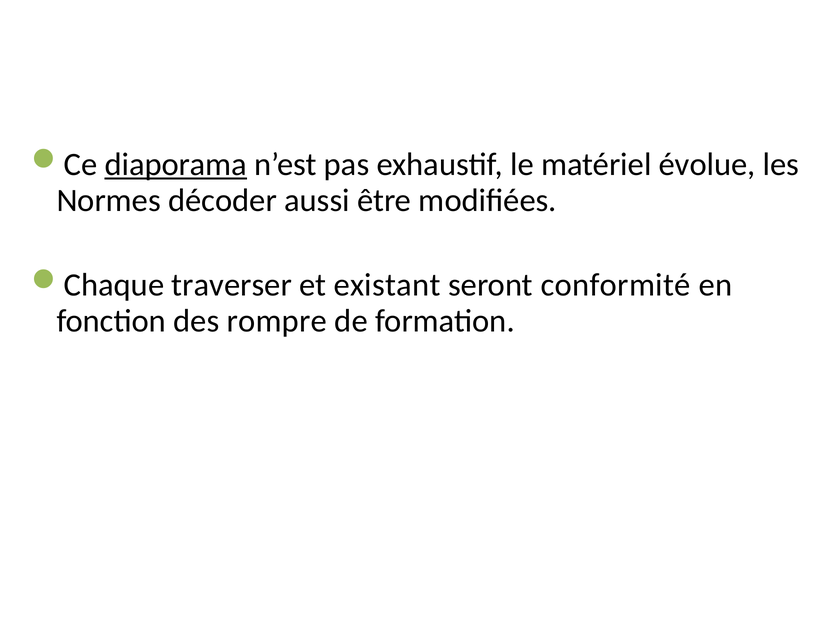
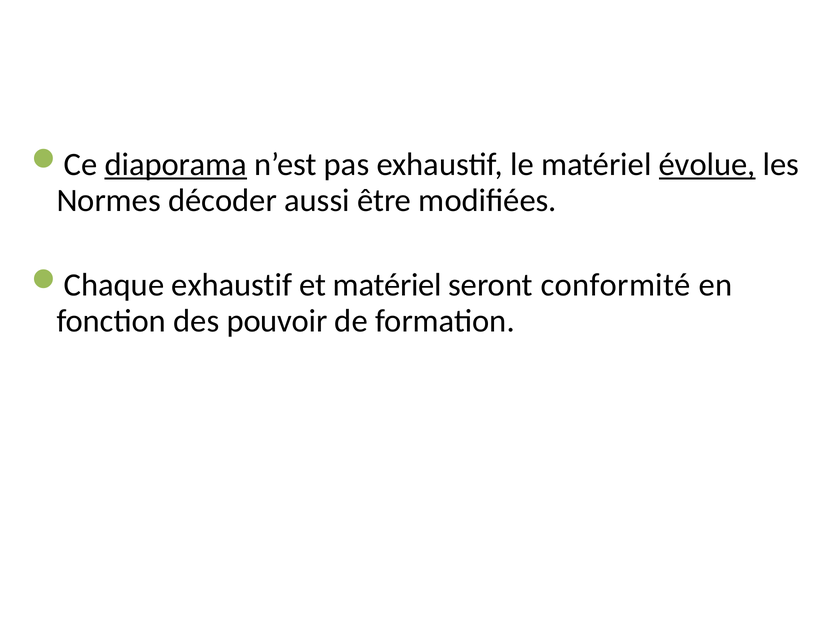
évolue underline: none -> present
Chaque traverser: traverser -> exhaustif
et existant: existant -> matériel
rompre: rompre -> pouvoir
